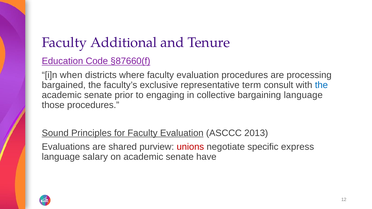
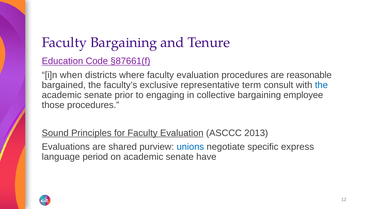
Faculty Additional: Additional -> Bargaining
§87660(f: §87660(f -> §87661(f
processing: processing -> reasonable
bargaining language: language -> employee
unions colour: red -> blue
salary: salary -> period
